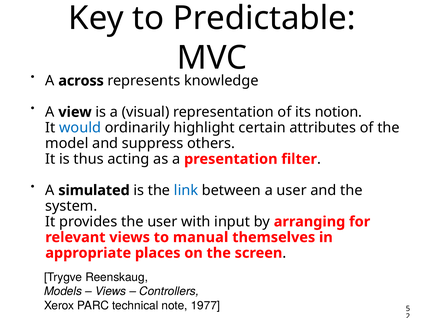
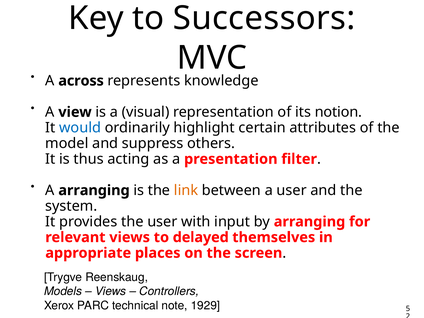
Predictable: Predictable -> Successors
A simulated: simulated -> arranging
link colour: blue -> orange
manual: manual -> delayed
1977: 1977 -> 1929
